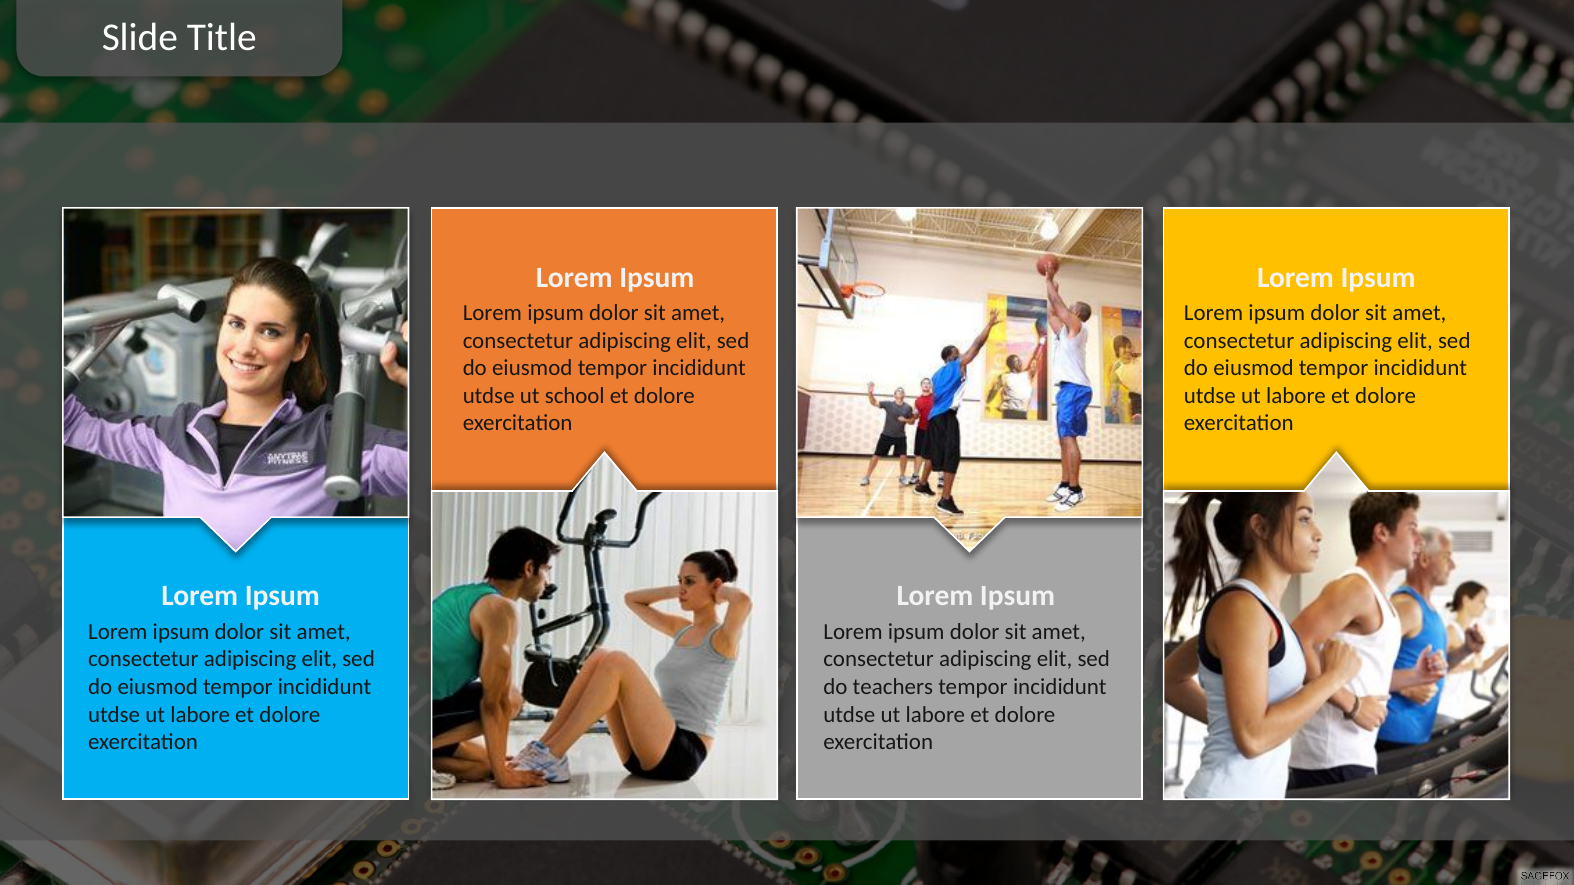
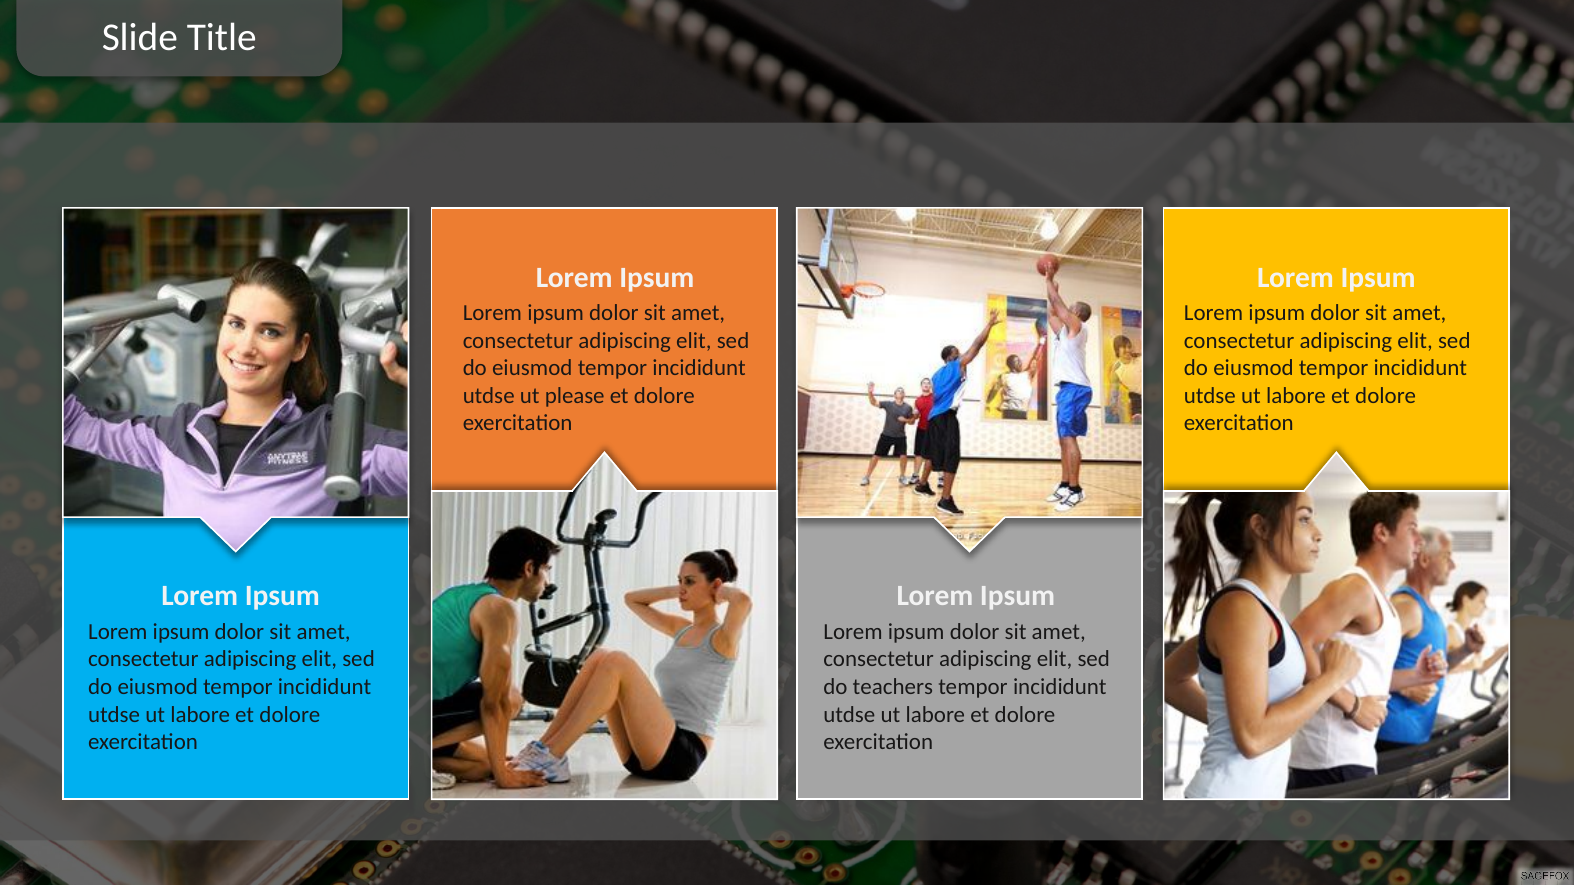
school: school -> please
